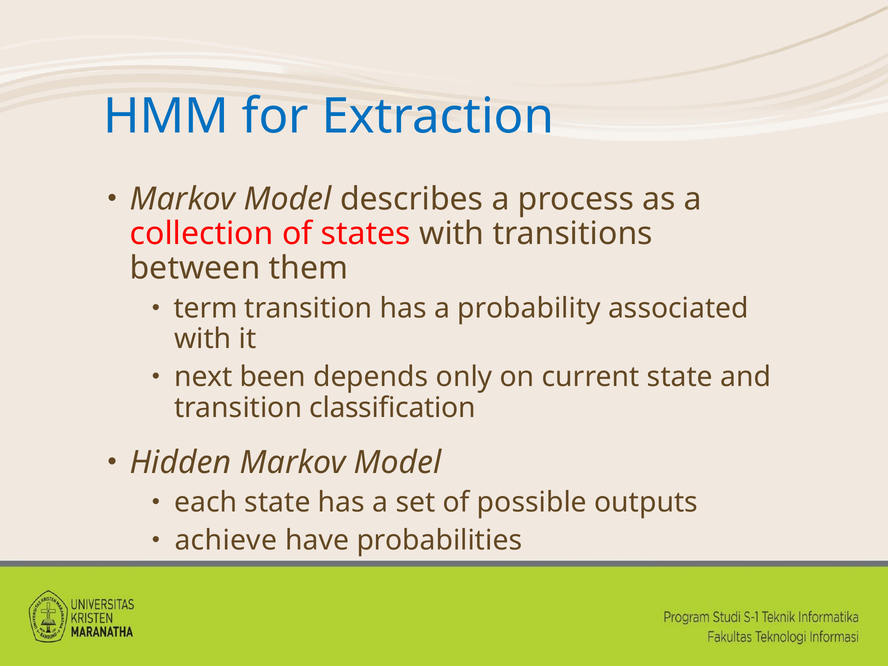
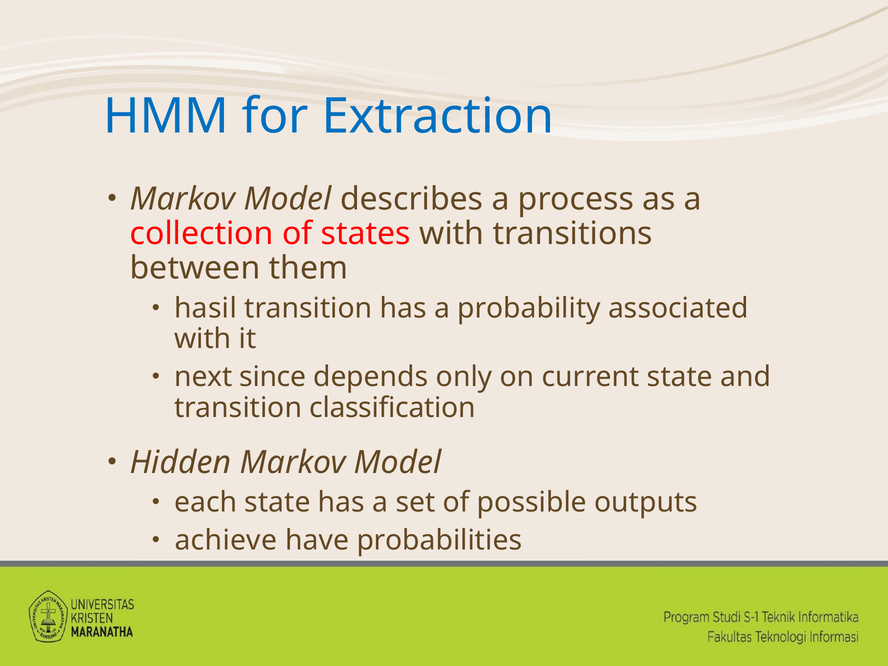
term: term -> hasil
been: been -> since
